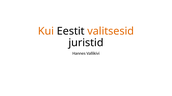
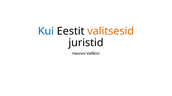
Kui colour: orange -> blue
